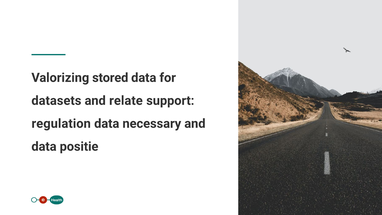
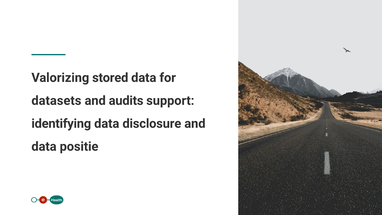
relate: relate -> audits
regulation: regulation -> identifying
necessary: necessary -> disclosure
